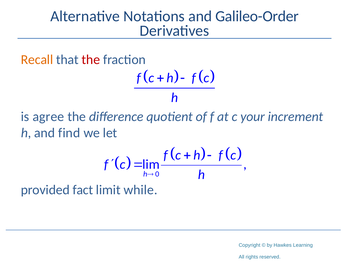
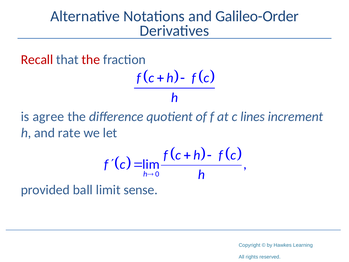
Recall colour: orange -> red
your: your -> lines
find: find -> rate
fact: fact -> ball
while: while -> sense
